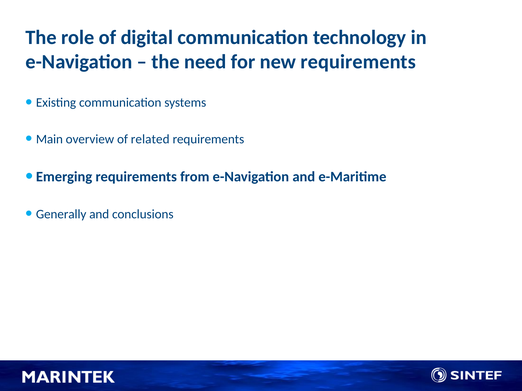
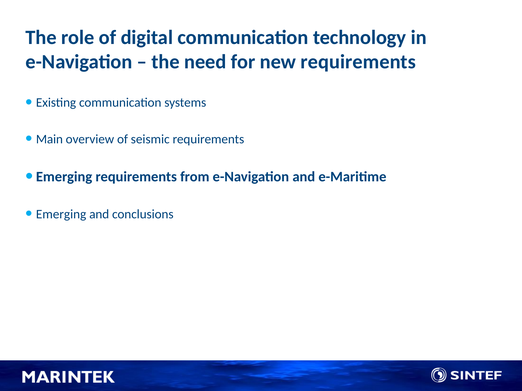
related: related -> seismic
Generally at (61, 214): Generally -> Emerging
